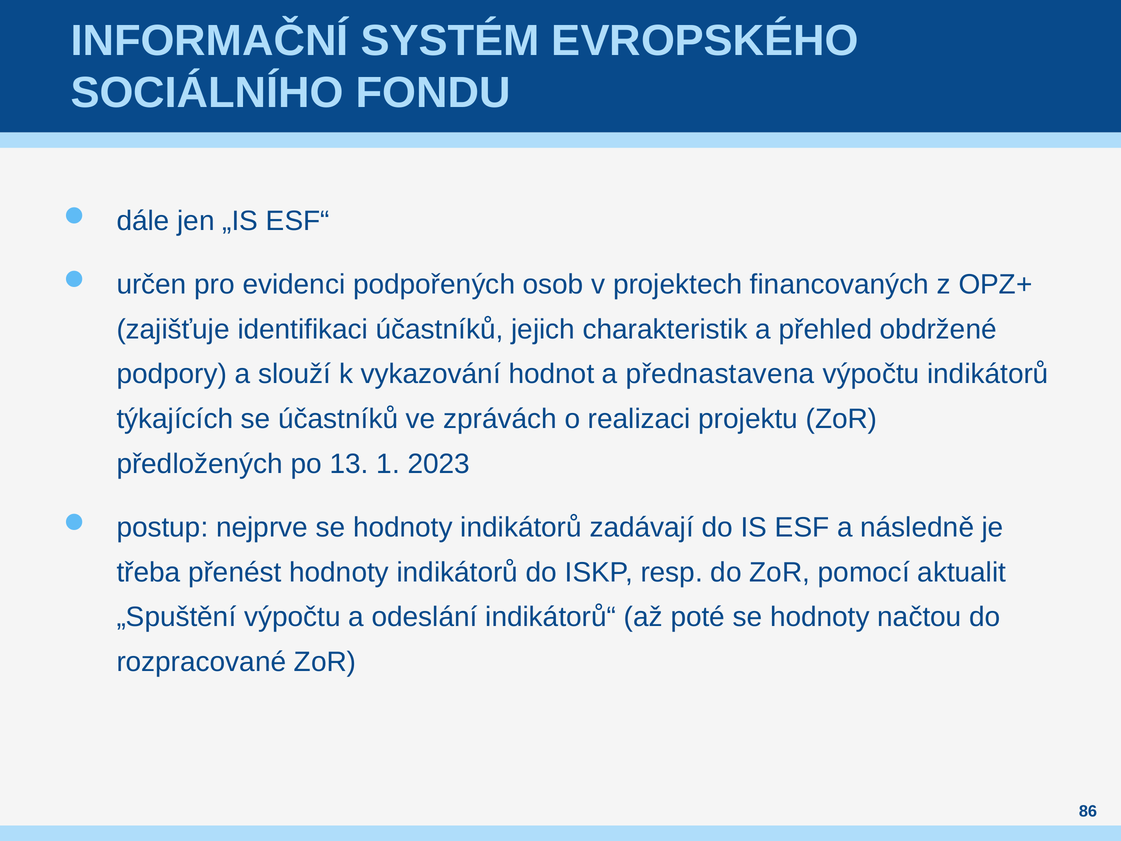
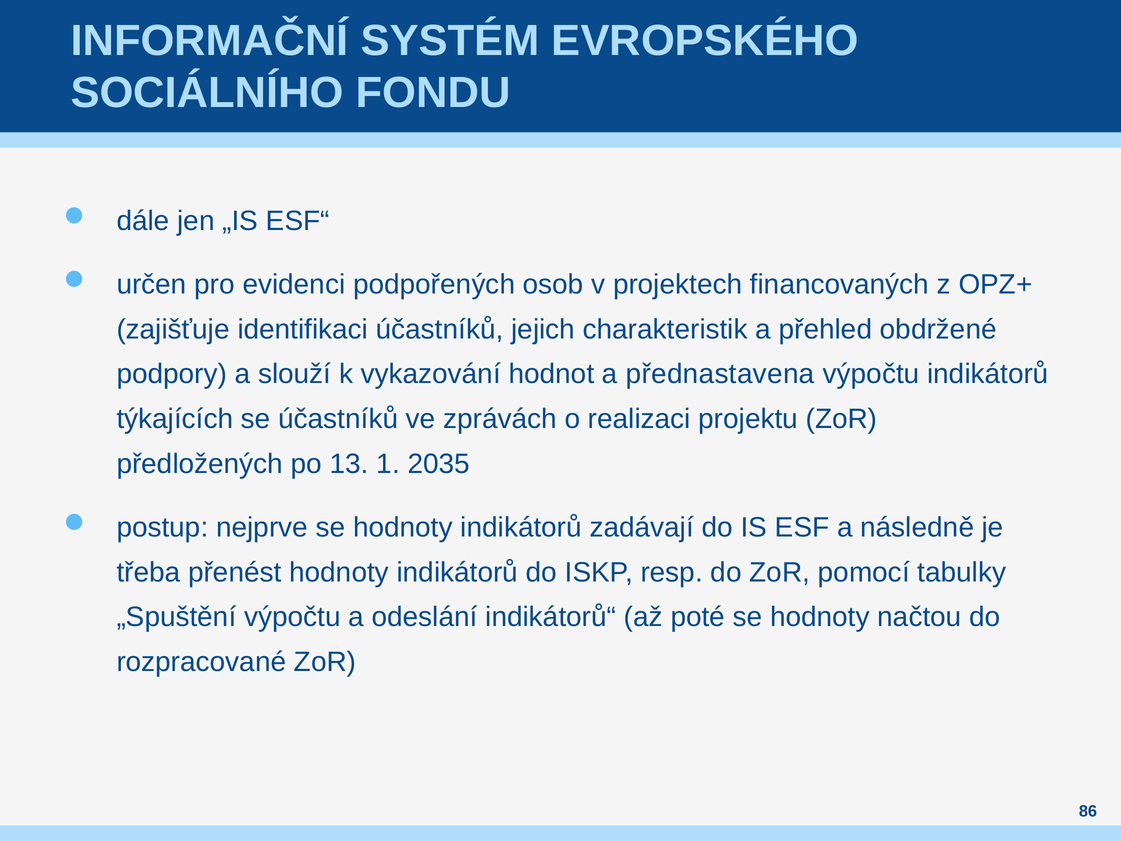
2023: 2023 -> 2035
aktualit: aktualit -> tabulky
